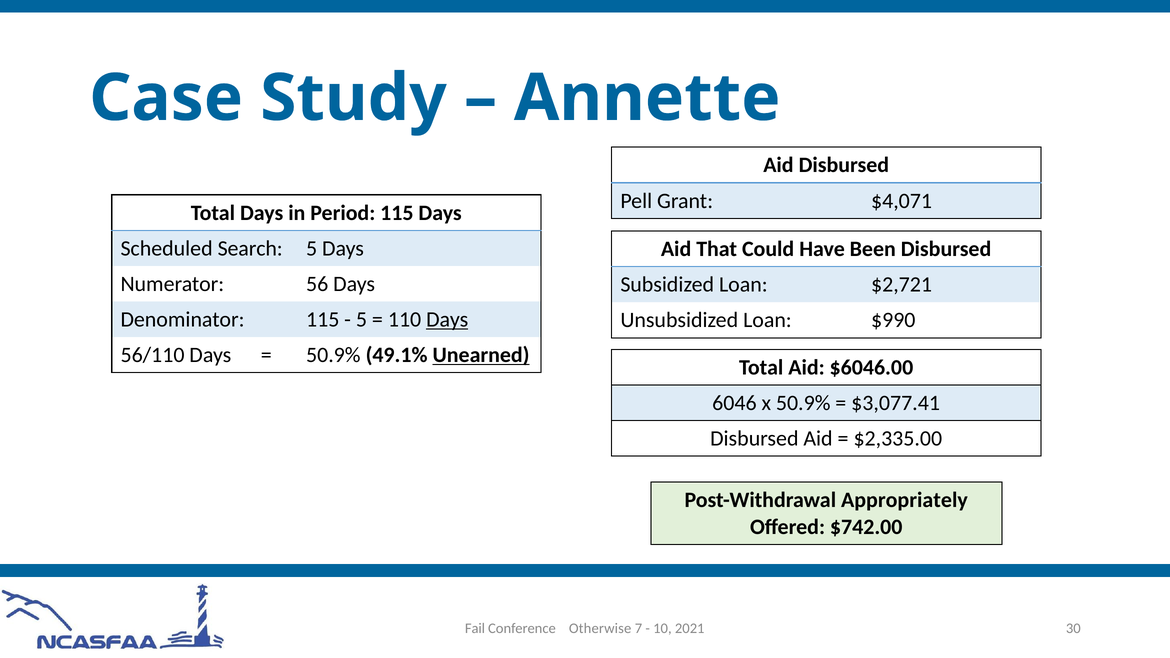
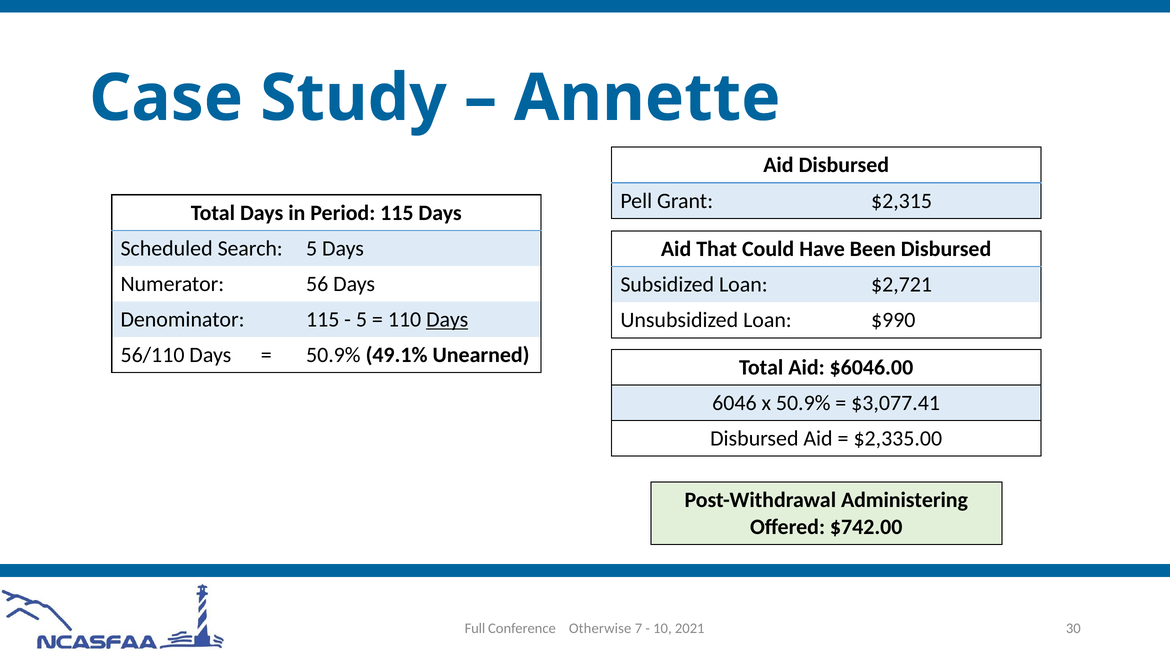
$4,071: $4,071 -> $2,315
Unearned underline: present -> none
Appropriately: Appropriately -> Administering
Fail: Fail -> Full
